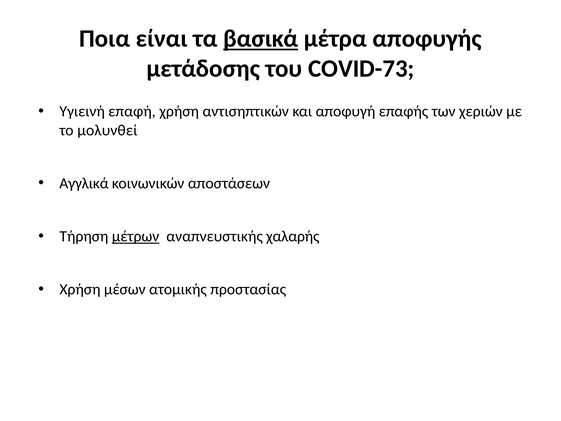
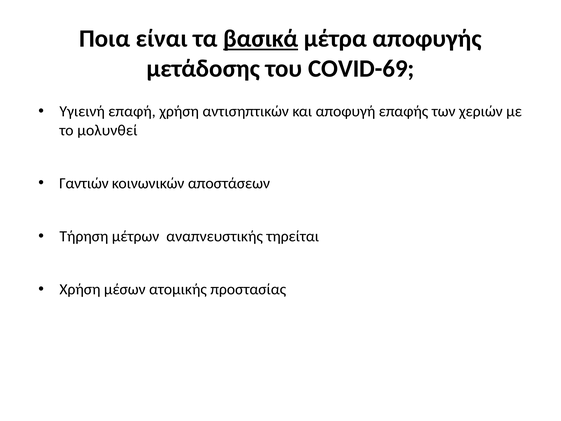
COVID-73: COVID-73 -> COVID-69
Αγγλικά: Αγγλικά -> Γαντιών
μέτρων underline: present -> none
χαλαρής: χαλαρής -> τηρείται
